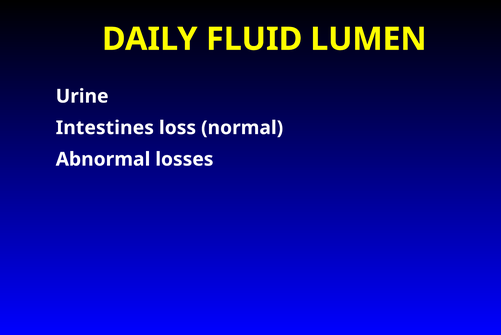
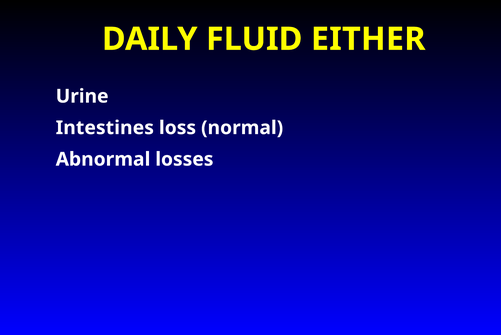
LUMEN: LUMEN -> EITHER
